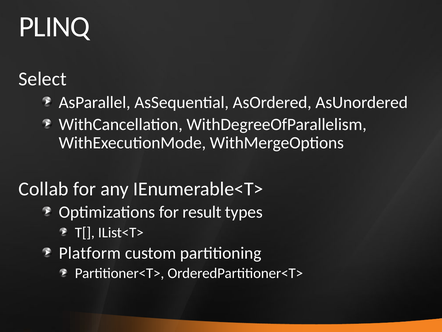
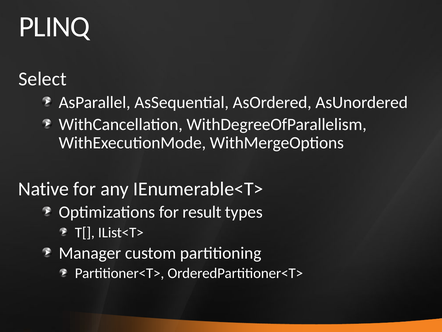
Collab: Collab -> Native
Platform: Platform -> Manager
